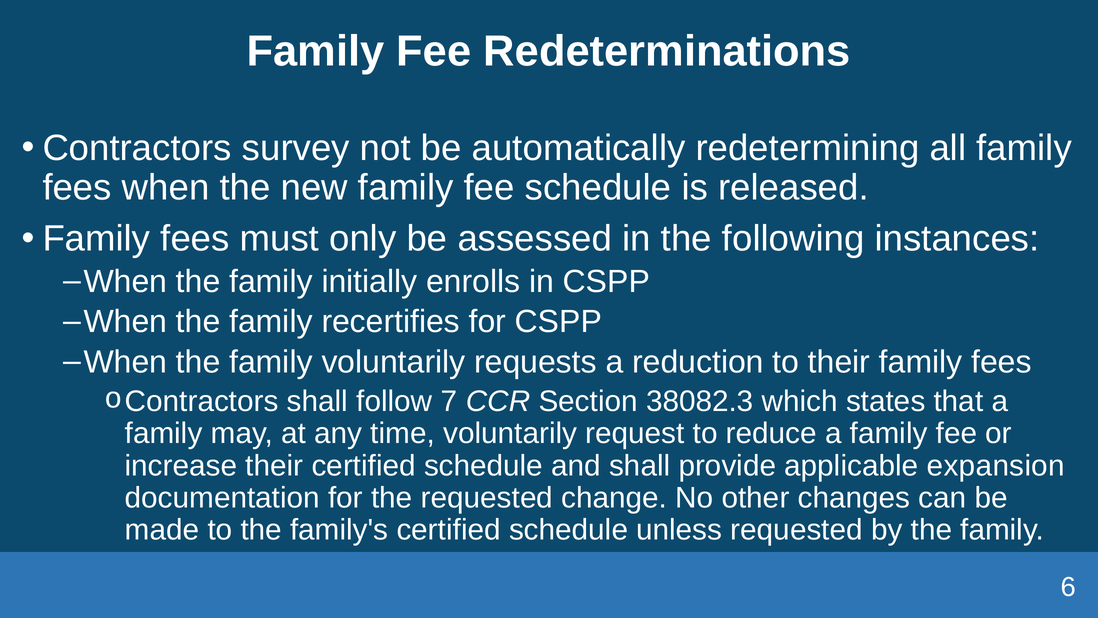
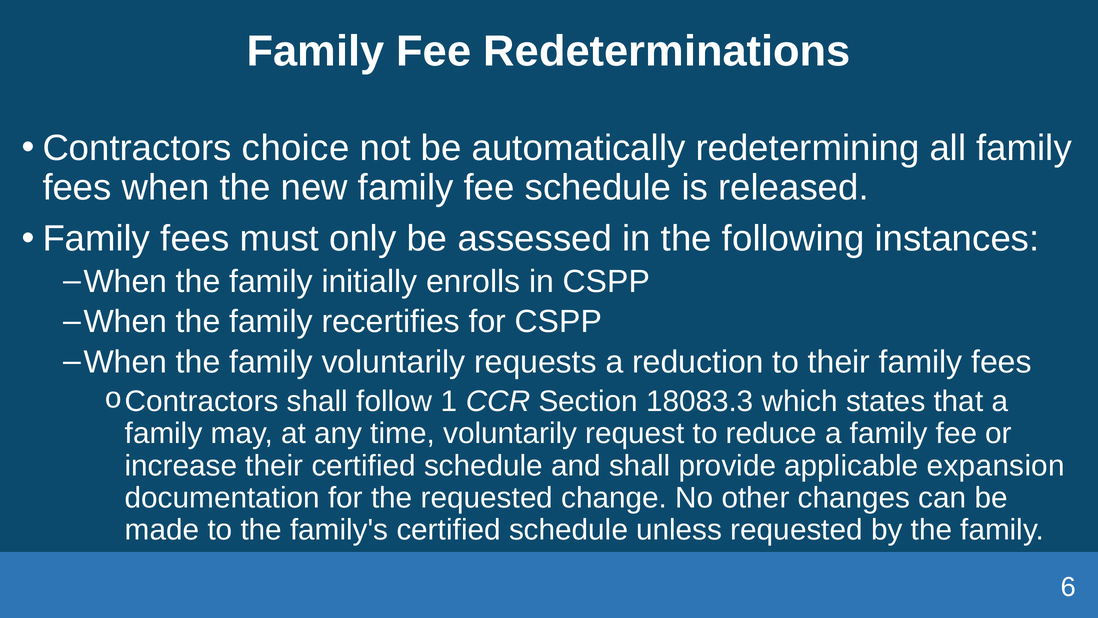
survey: survey -> choice
7: 7 -> 1
38082.3: 38082.3 -> 18083.3
